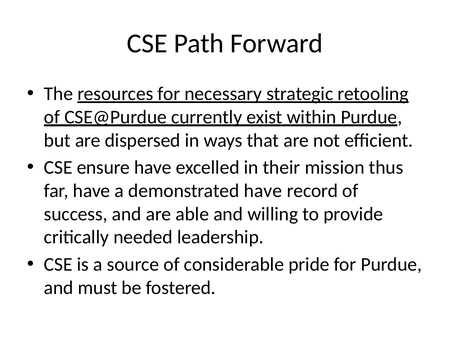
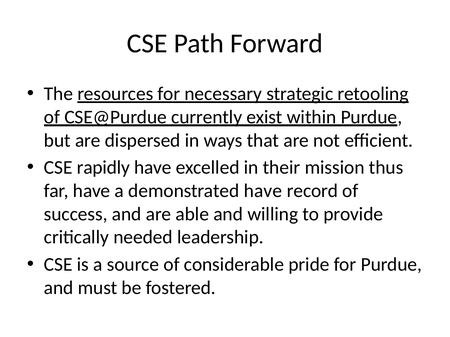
ensure: ensure -> rapidly
